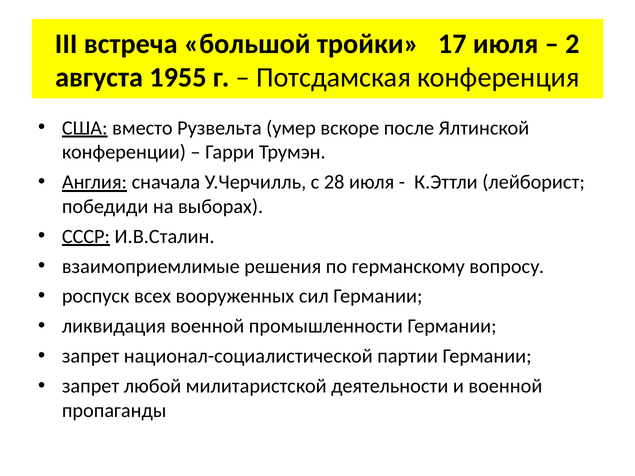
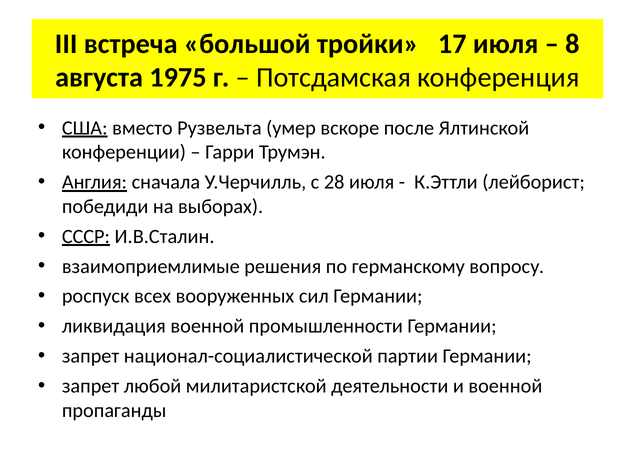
2: 2 -> 8
1955: 1955 -> 1975
